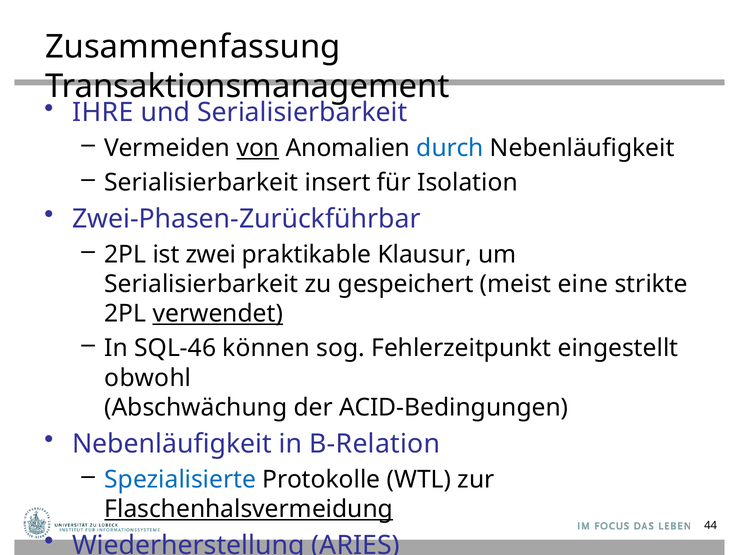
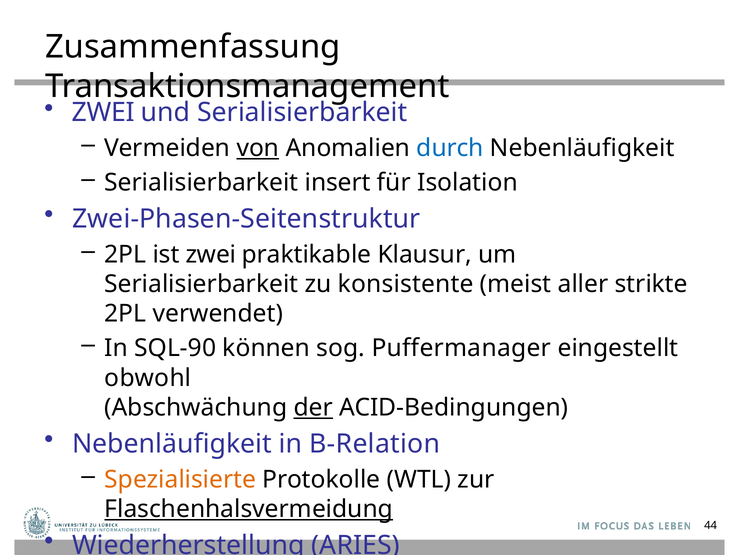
IHRE at (103, 112): IHRE -> ZWEI
Zwei-Phasen-Zurückführbar: Zwei-Phasen-Zurückführbar -> Zwei-Phasen-Seitenstruktur
gespeichert: gespeichert -> konsistente
eine: eine -> aller
verwendet underline: present -> none
SQL-46: SQL-46 -> SQL-90
Fehlerzeitpunkt: Fehlerzeitpunkt -> Puffermanager
der underline: none -> present
Spezialisierte colour: blue -> orange
